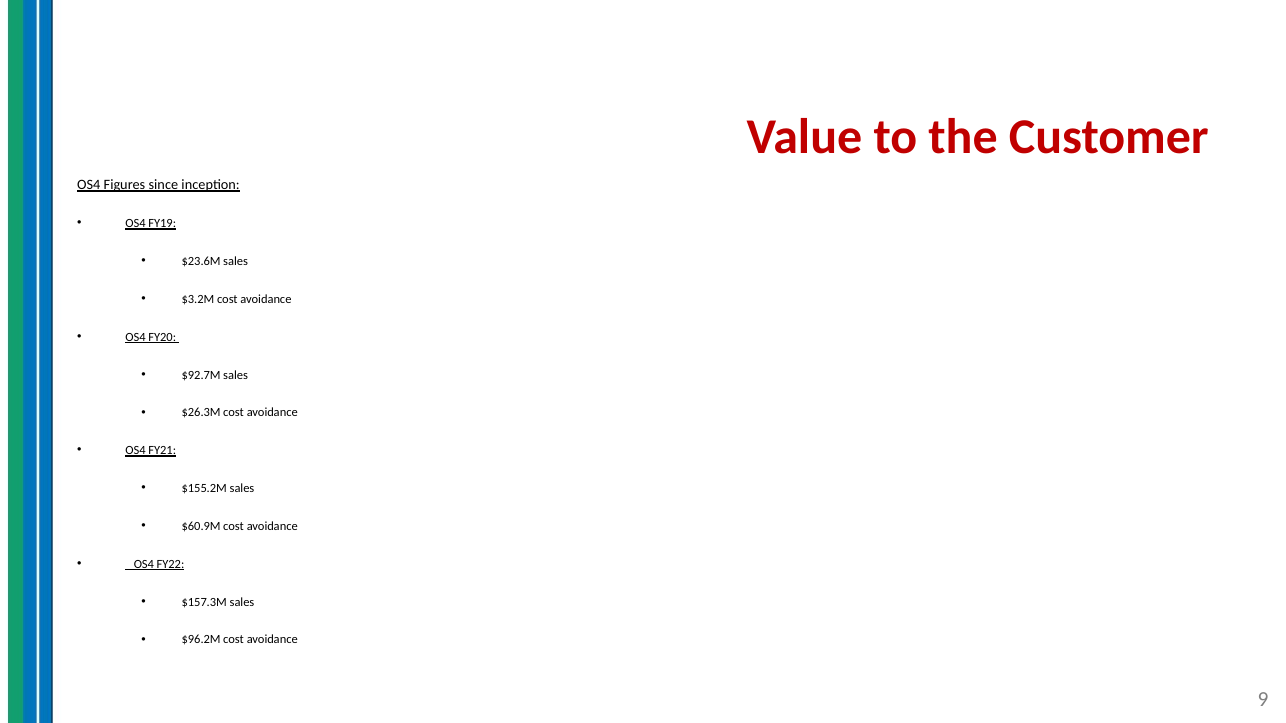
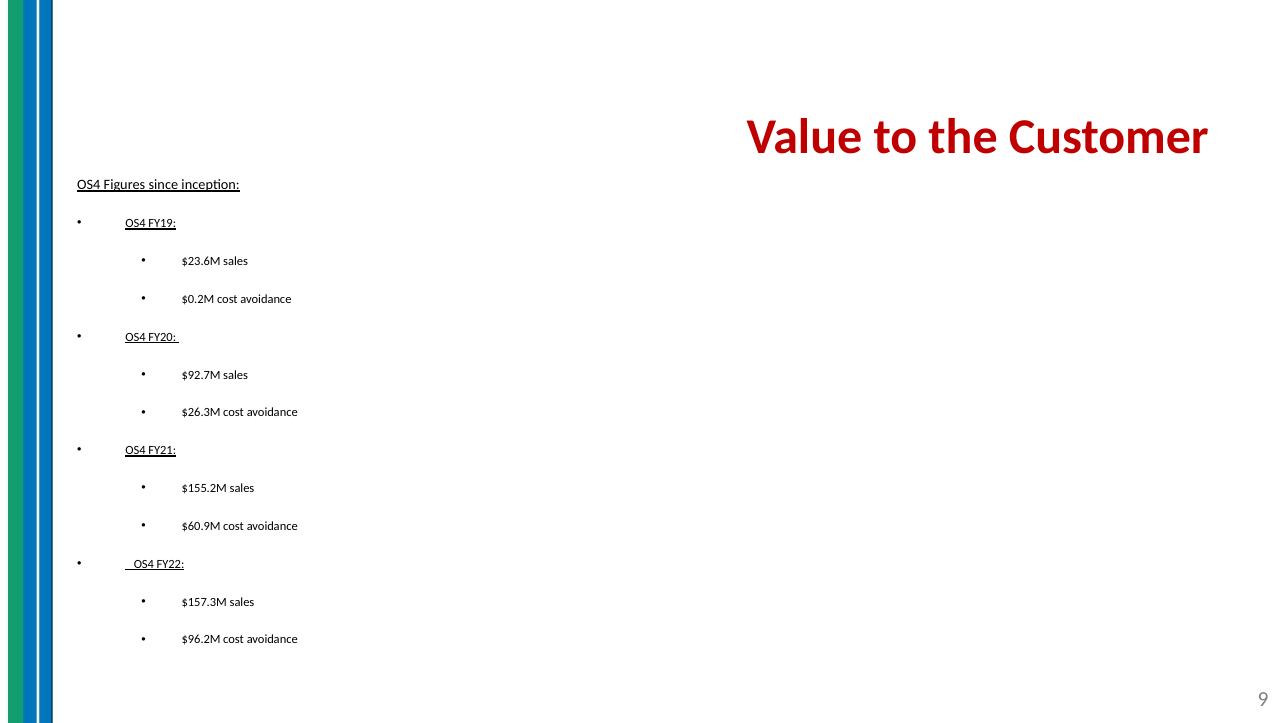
$3.2M: $3.2M -> $0.2M
